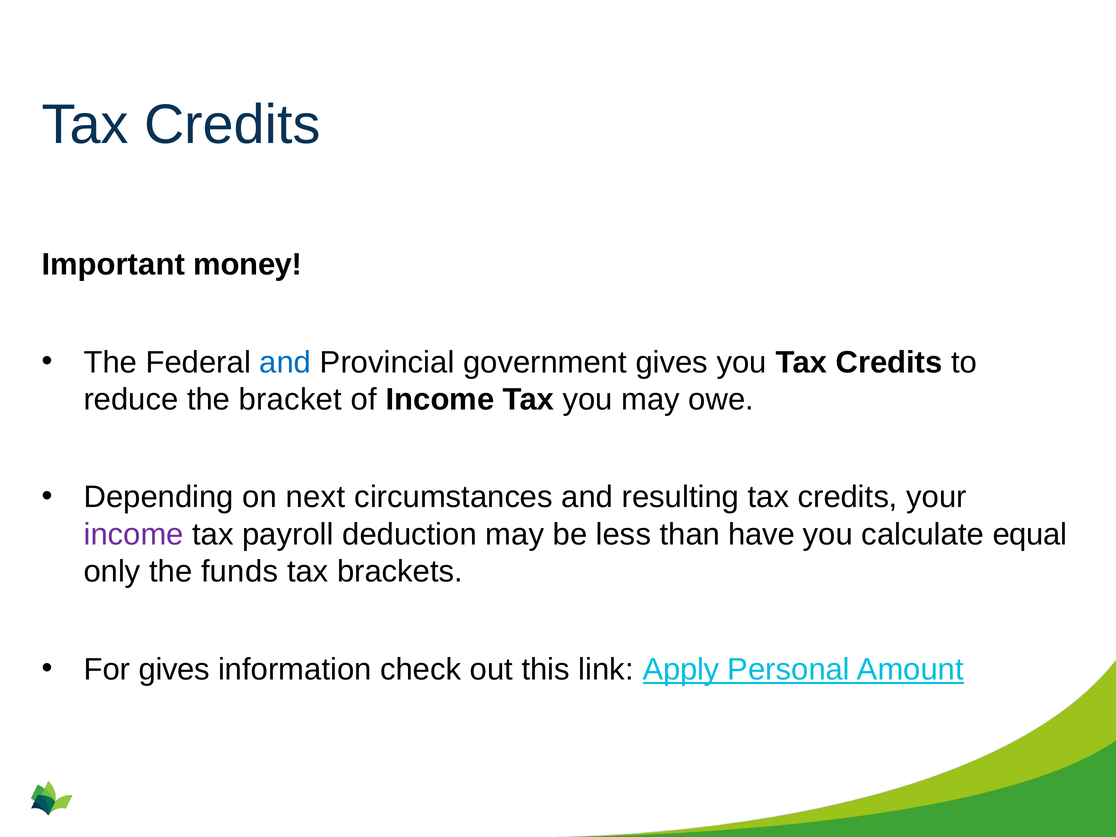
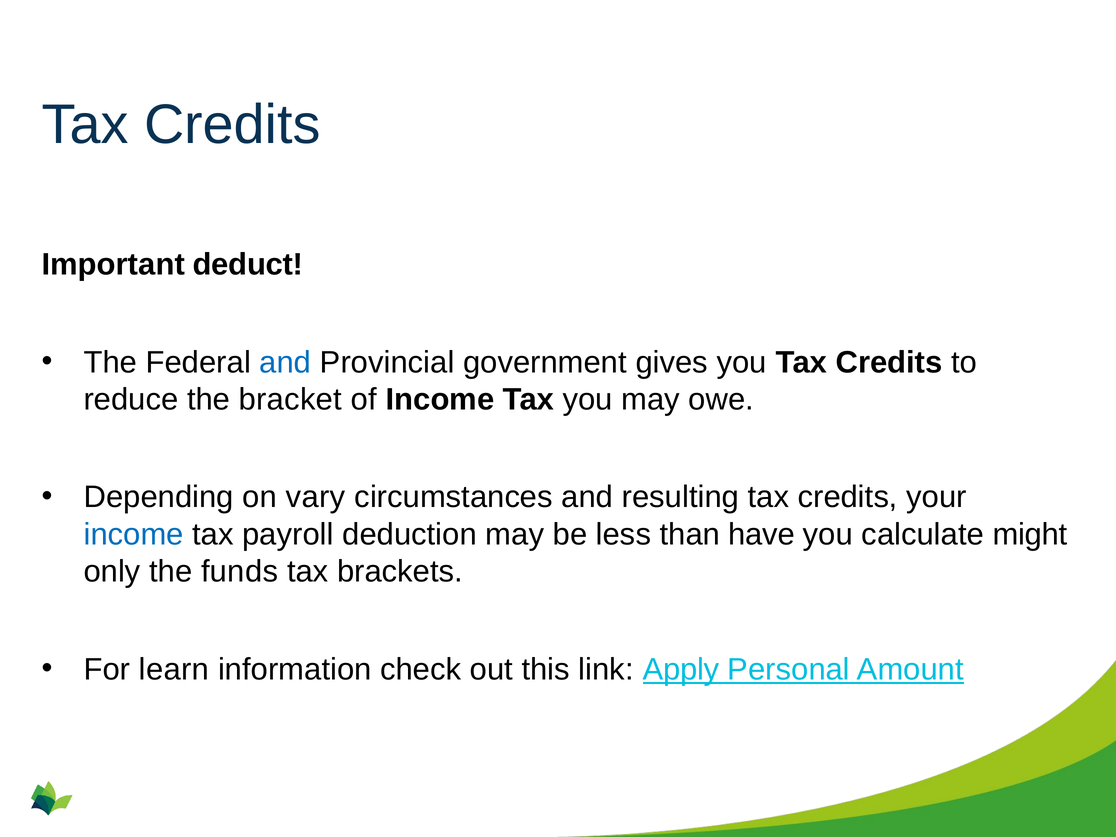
money: money -> deduct
next: next -> vary
income at (134, 534) colour: purple -> blue
equal: equal -> might
For gives: gives -> learn
